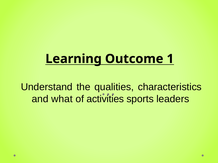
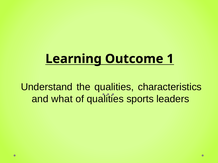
of activities: activities -> qualities
